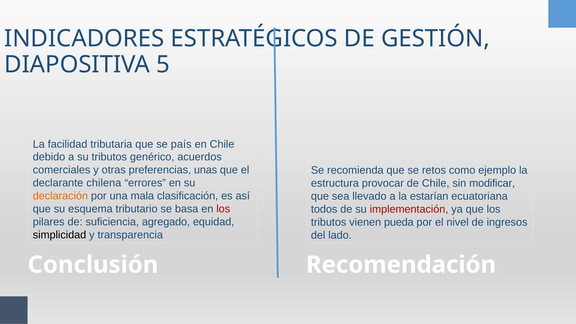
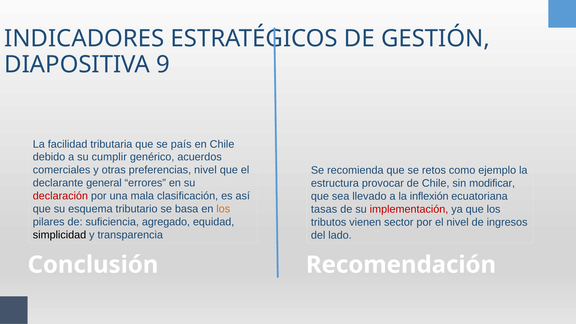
5: 5 -> 9
su tributos: tributos -> cumplir
preferencias unas: unas -> nivel
chilena: chilena -> general
declaración colour: orange -> red
estarían: estarían -> inflexión
los at (223, 209) colour: red -> orange
todos: todos -> tasas
pueda: pueda -> sector
